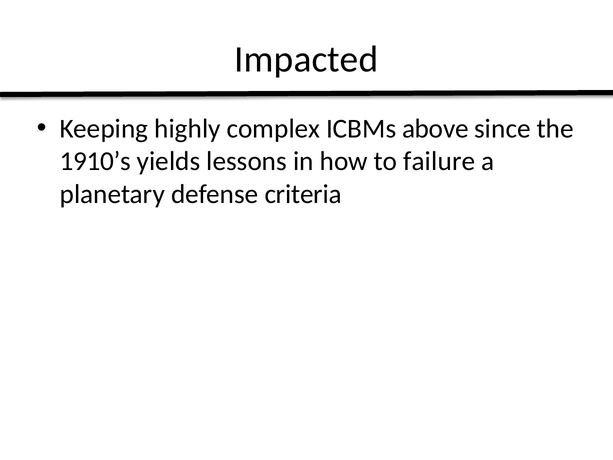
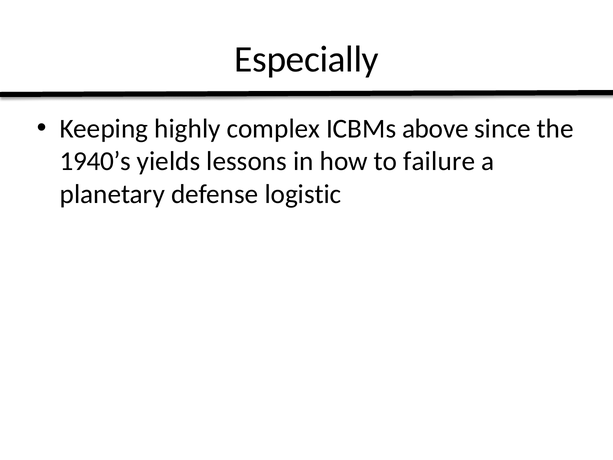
Impacted: Impacted -> Especially
1910’s: 1910’s -> 1940’s
criteria: criteria -> logistic
